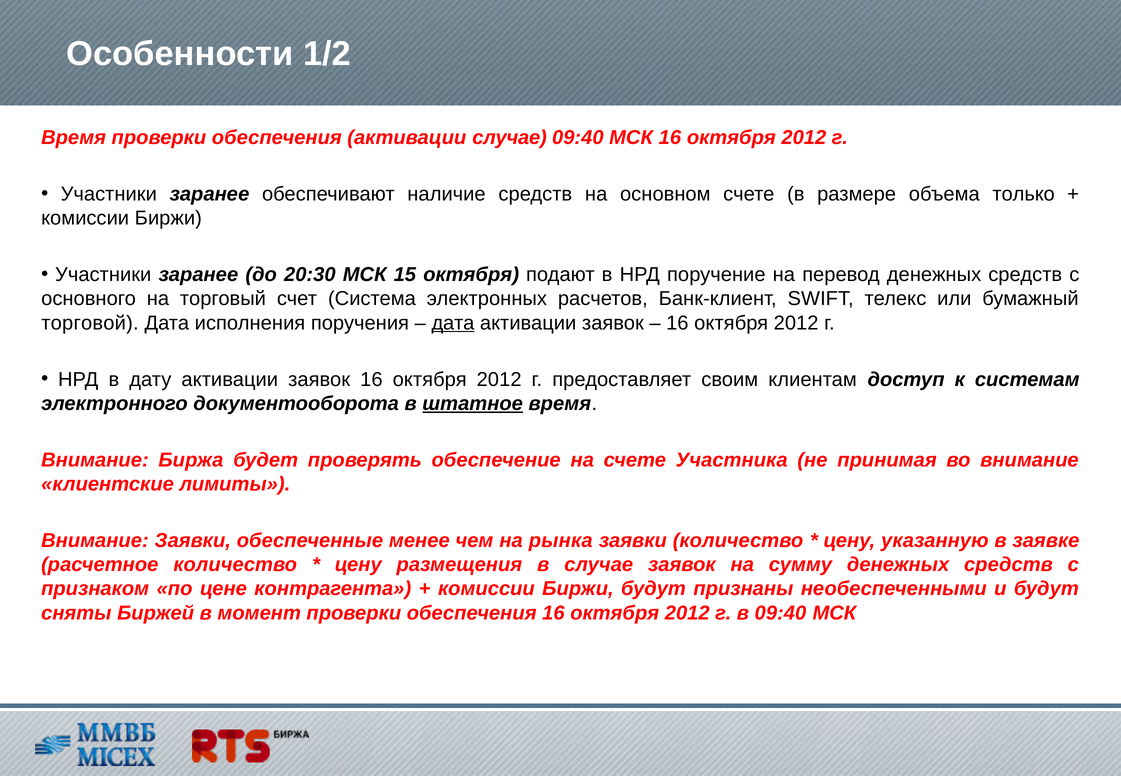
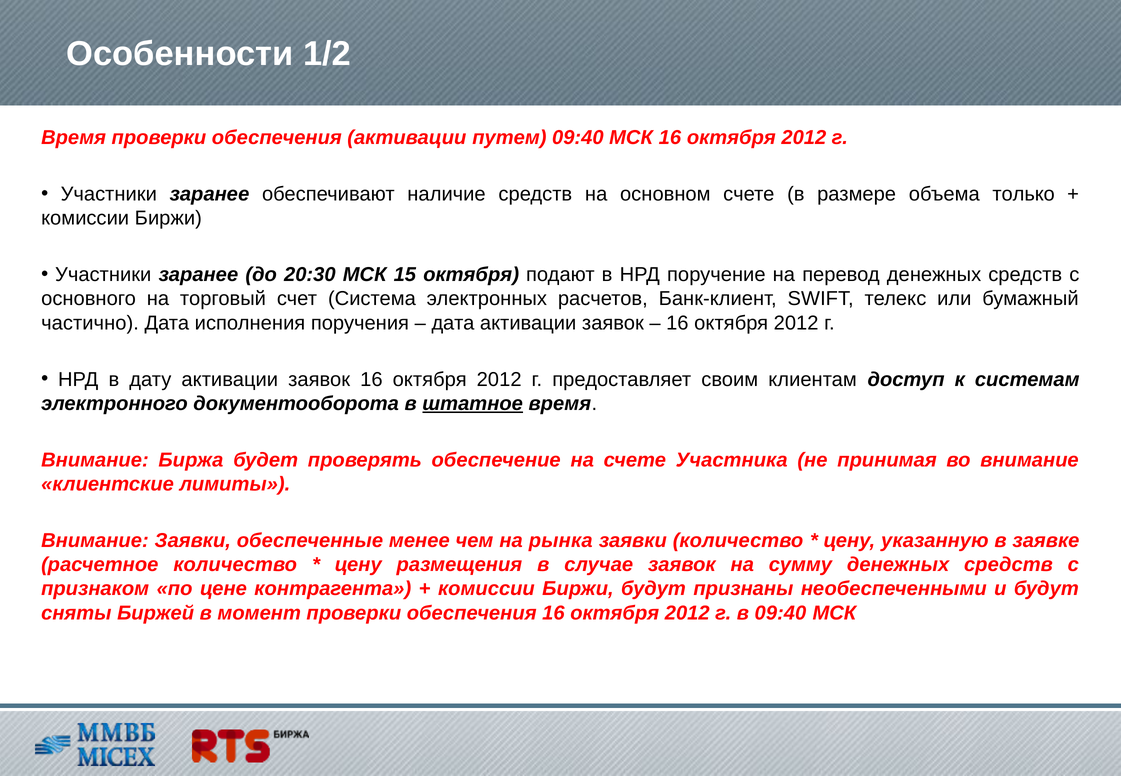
активации случае: случае -> путем
торговой: торговой -> частично
дата at (453, 323) underline: present -> none
